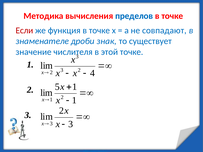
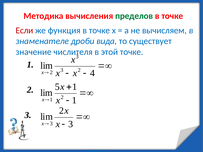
пределов colour: blue -> green
совпадают: совпадают -> вычисляем
знак: знак -> вида
